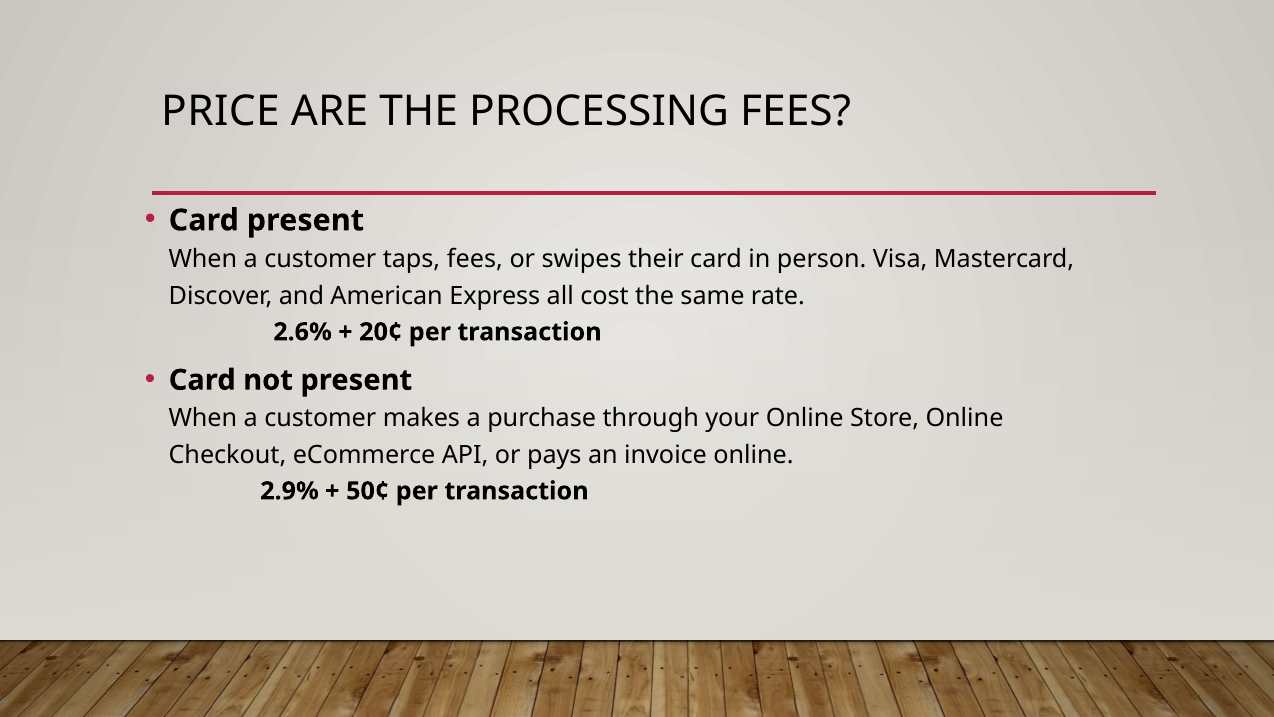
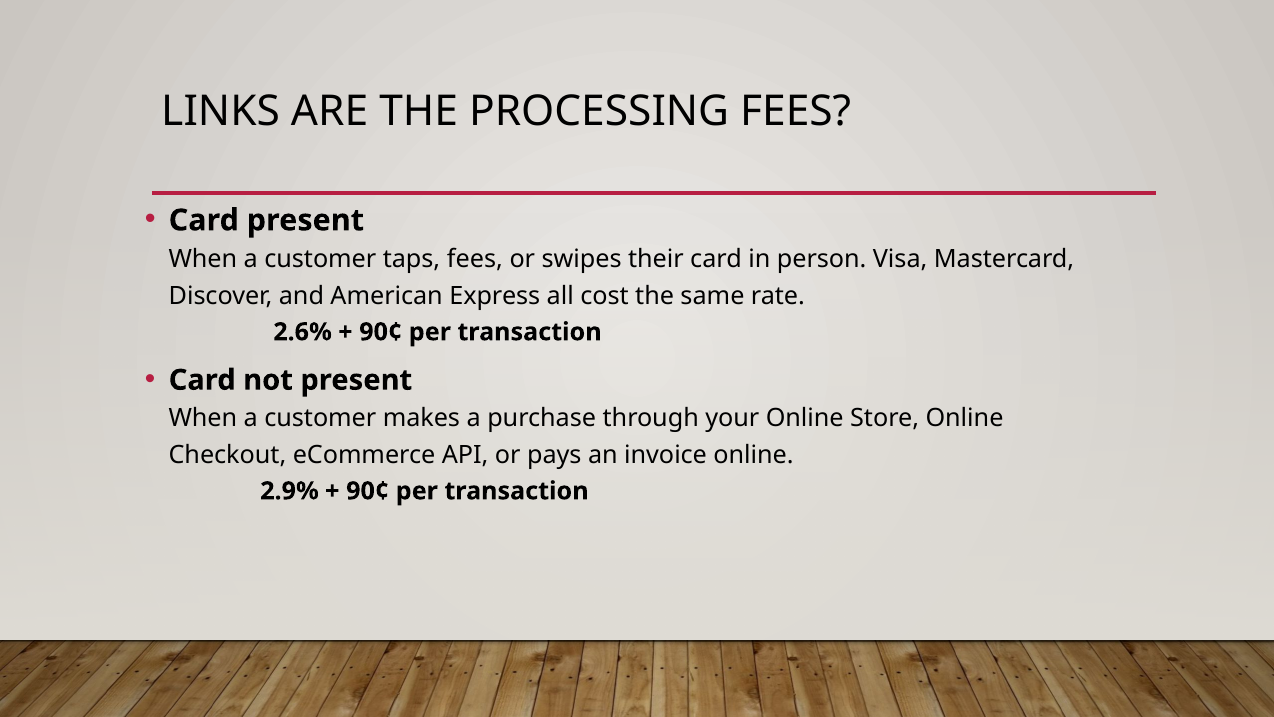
PRICE: PRICE -> LINKS
20¢ at (381, 332): 20¢ -> 90¢
50¢ at (368, 491): 50¢ -> 90¢
